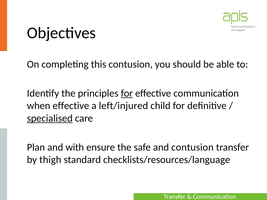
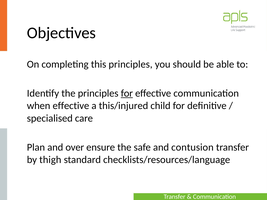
this contusion: contusion -> principles
left/injured: left/injured -> this/injured
specialised underline: present -> none
with: with -> over
